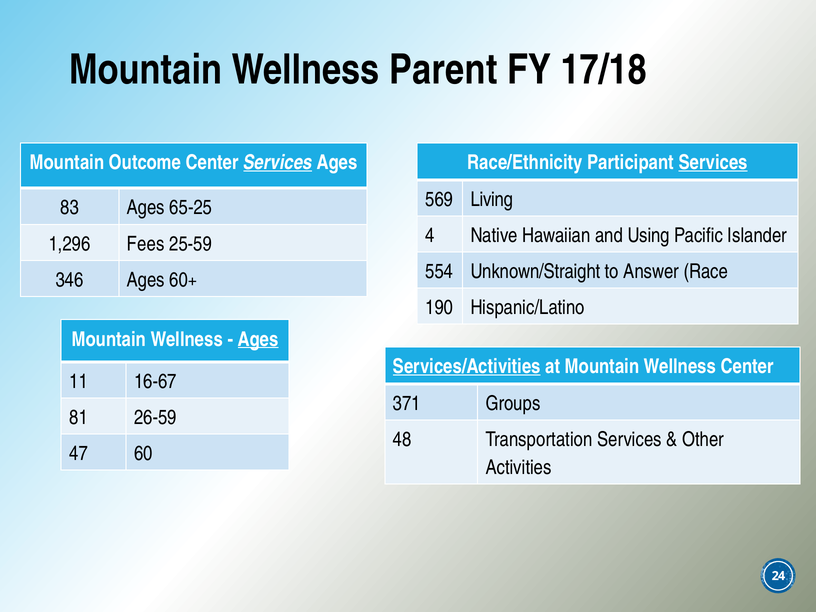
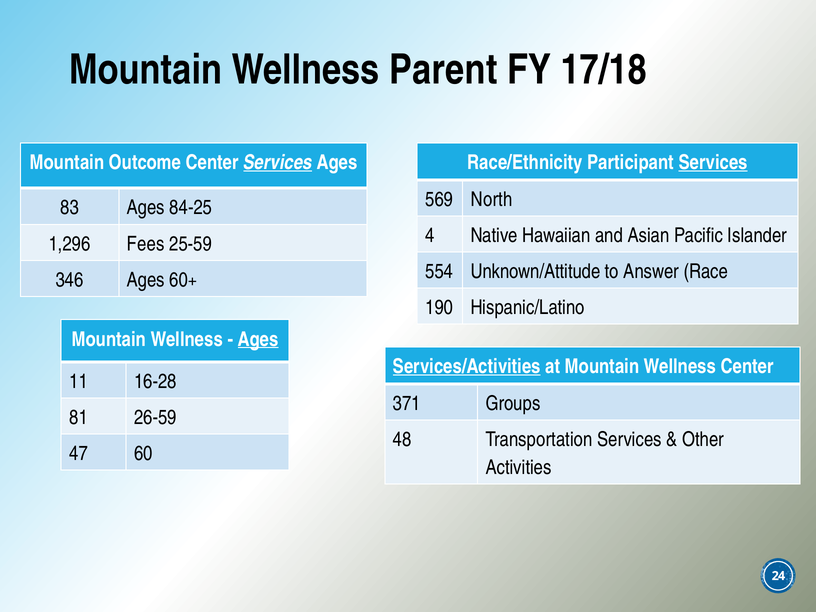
Living: Living -> North
65-25: 65-25 -> 84-25
Using: Using -> Asian
Unknown/Straight: Unknown/Straight -> Unknown/Attitude
16-67: 16-67 -> 16-28
